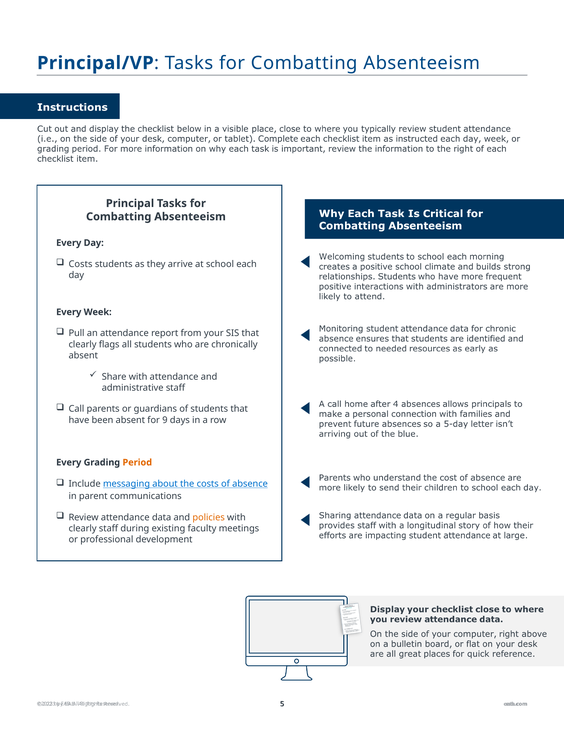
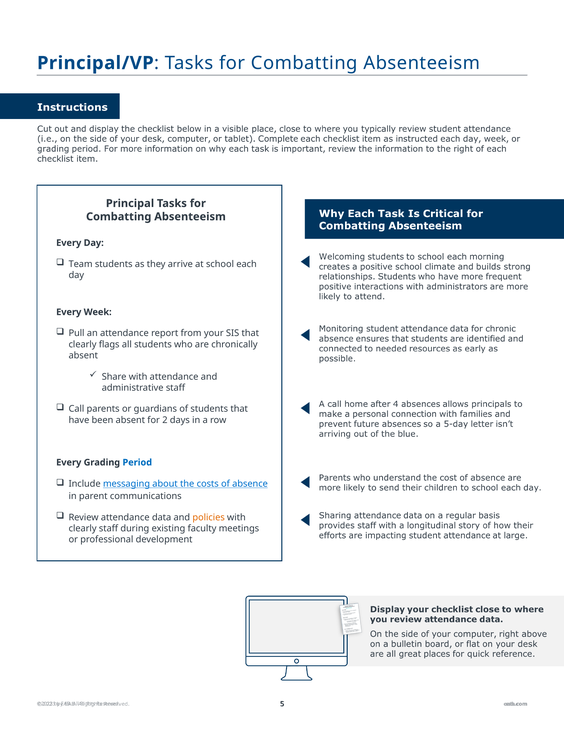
Costs at (81, 264): Costs -> Team
9: 9 -> 2
Period colour: orange -> blue
